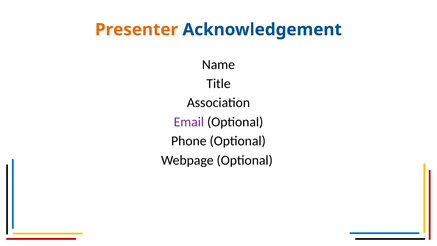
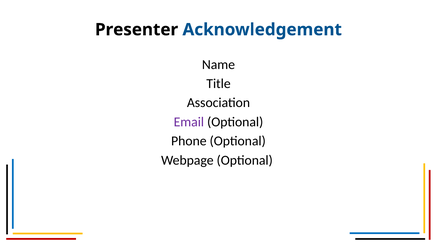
Presenter colour: orange -> black
